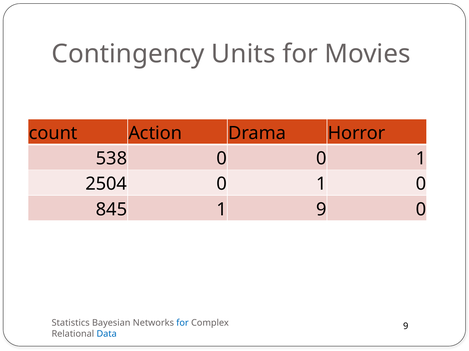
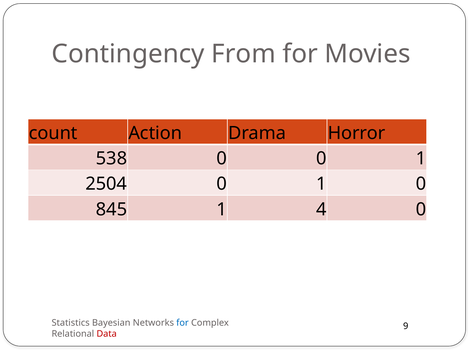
Units: Units -> From
1 9: 9 -> 4
Data colour: blue -> red
